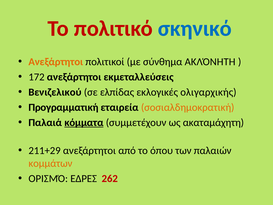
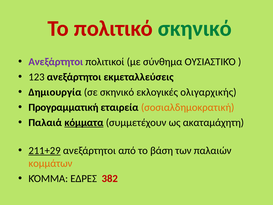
σκηνικό at (195, 29) colour: blue -> green
Ανεξάρτητοι at (56, 62) colour: orange -> purple
ΑΚΛΌΝΗΤΗ: ΑΚΛΌΝΗΤΗ -> ΟΥΣΙΑΣΤΙΚΌ
172: 172 -> 123
Βενιζελικού: Βενιζελικού -> Δημιουργία
σε ελπίδας: ελπίδας -> σκηνικό
211+29 underline: none -> present
όπου: όπου -> βάση
ΟΡΙΣΜΌ: ΟΡΙΣΜΌ -> ΚΌΜΜΑ
262: 262 -> 382
